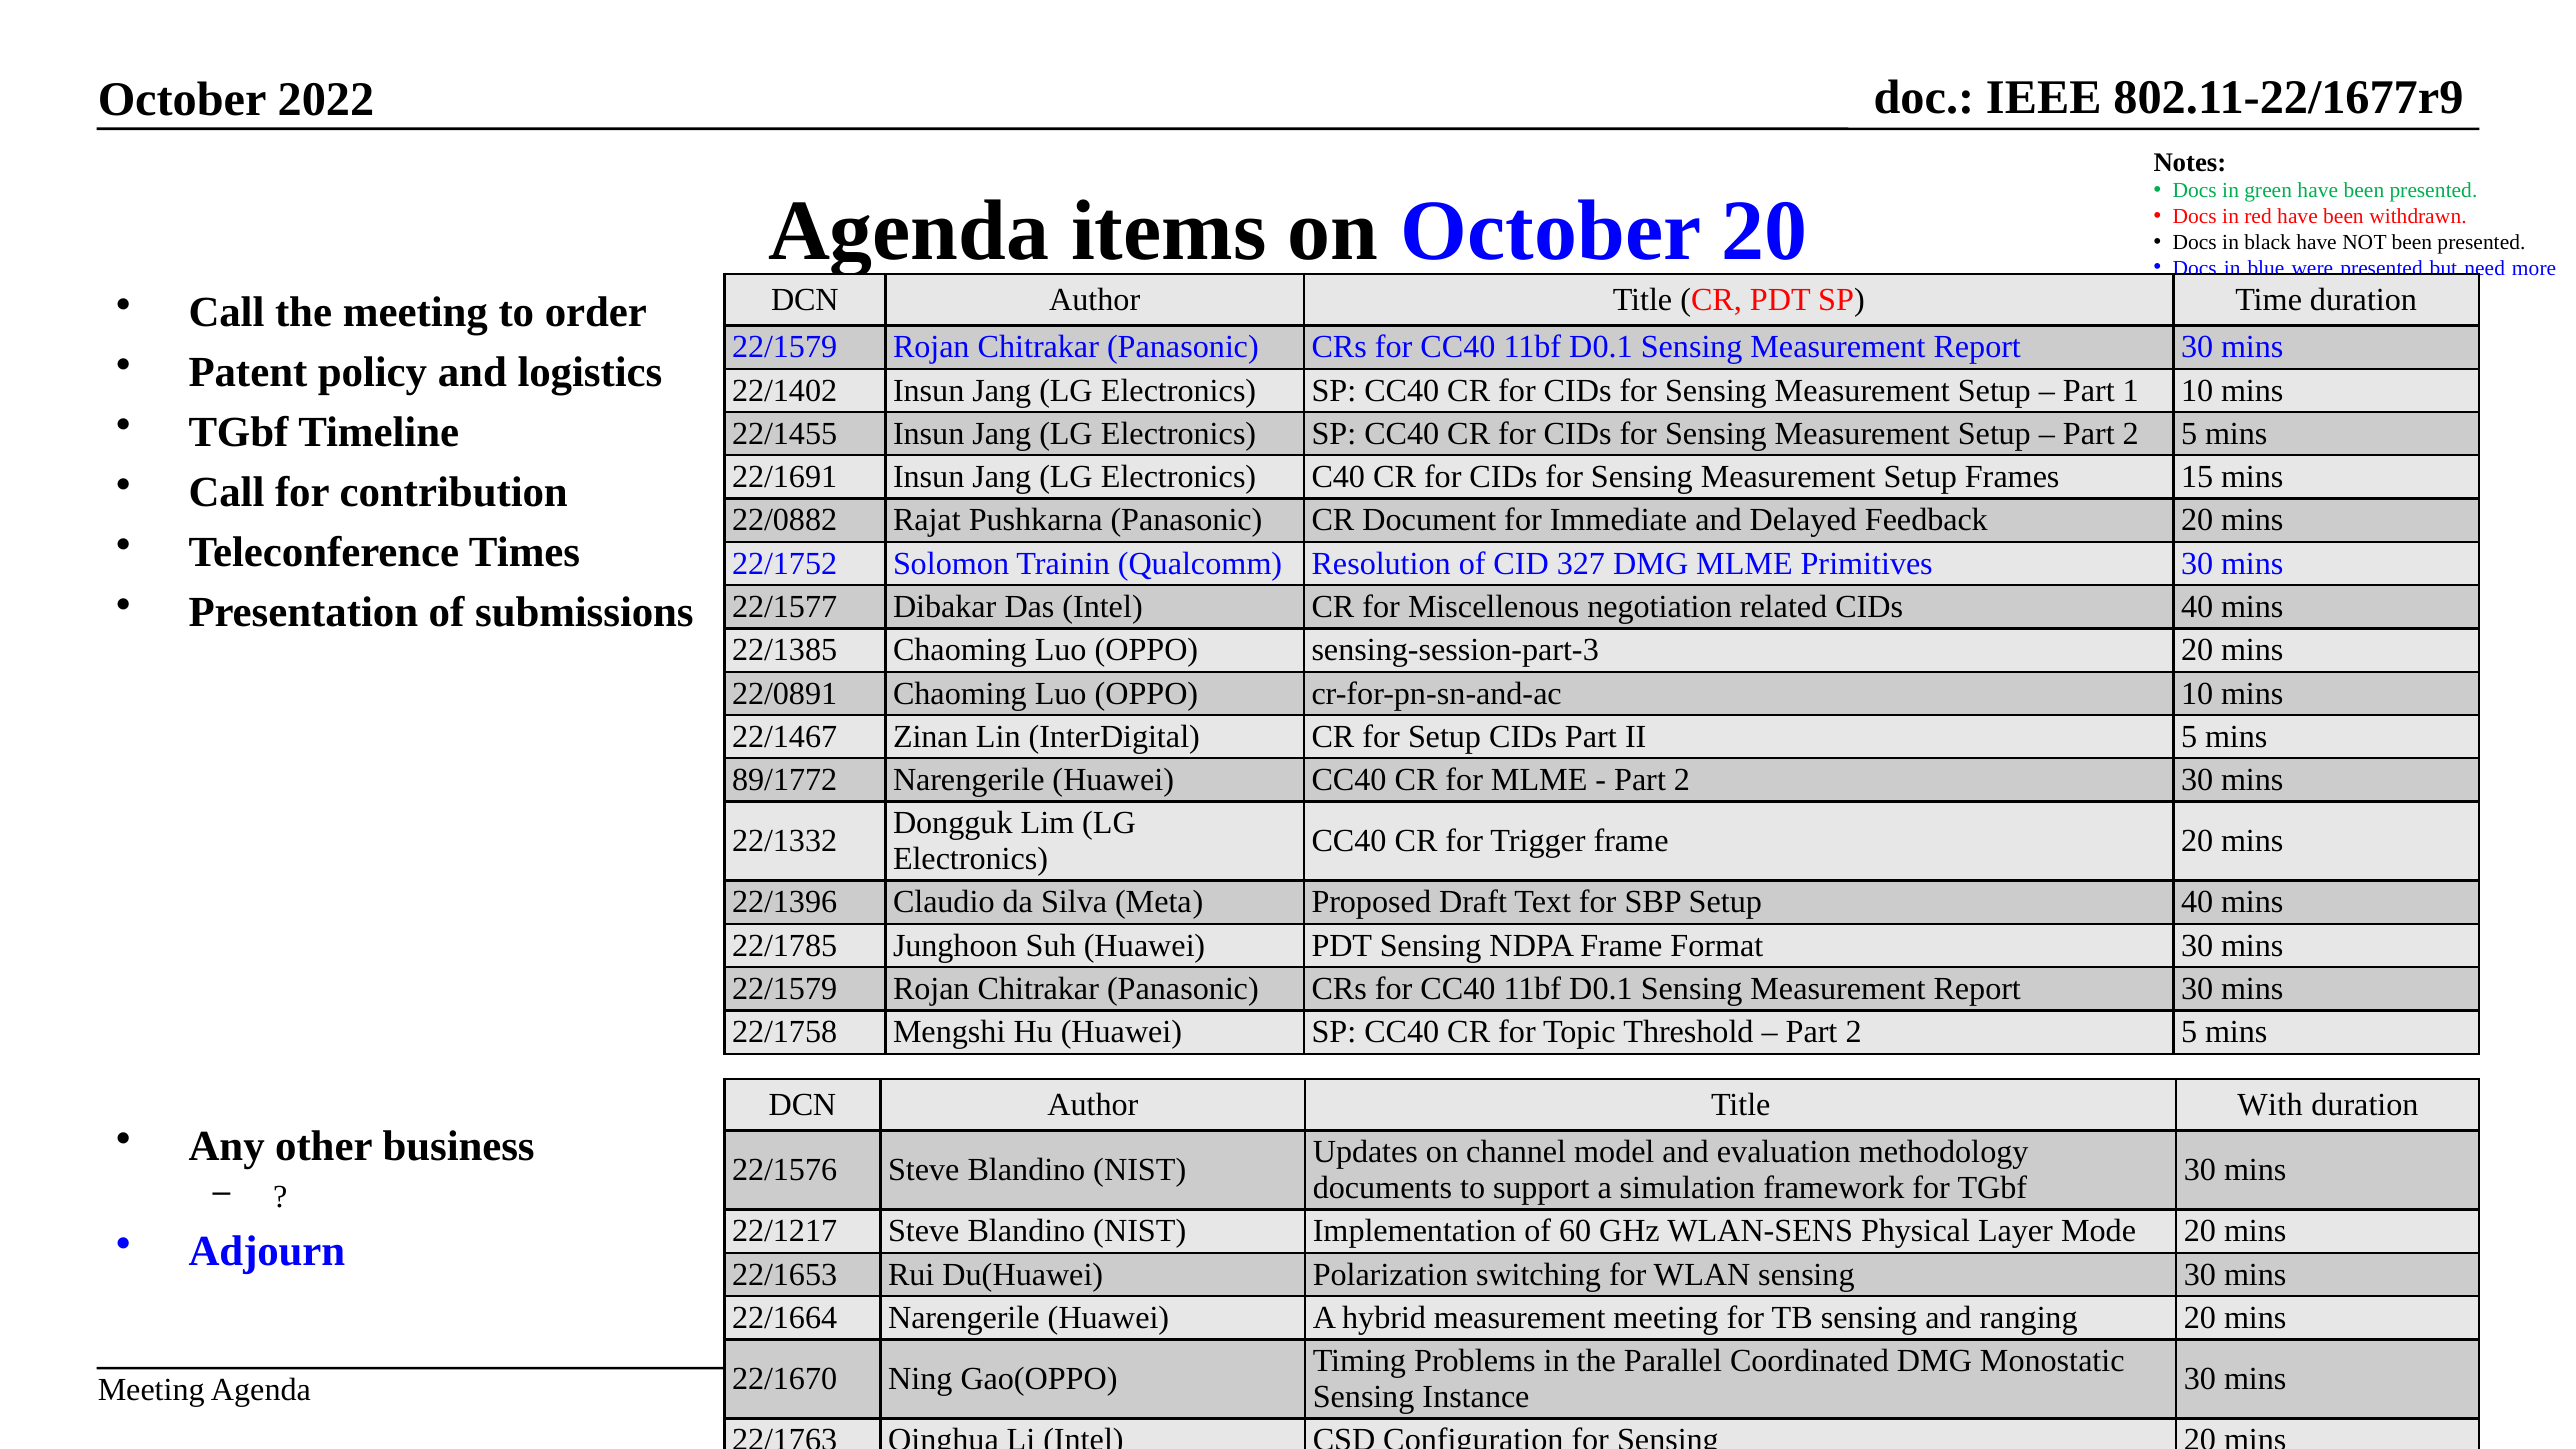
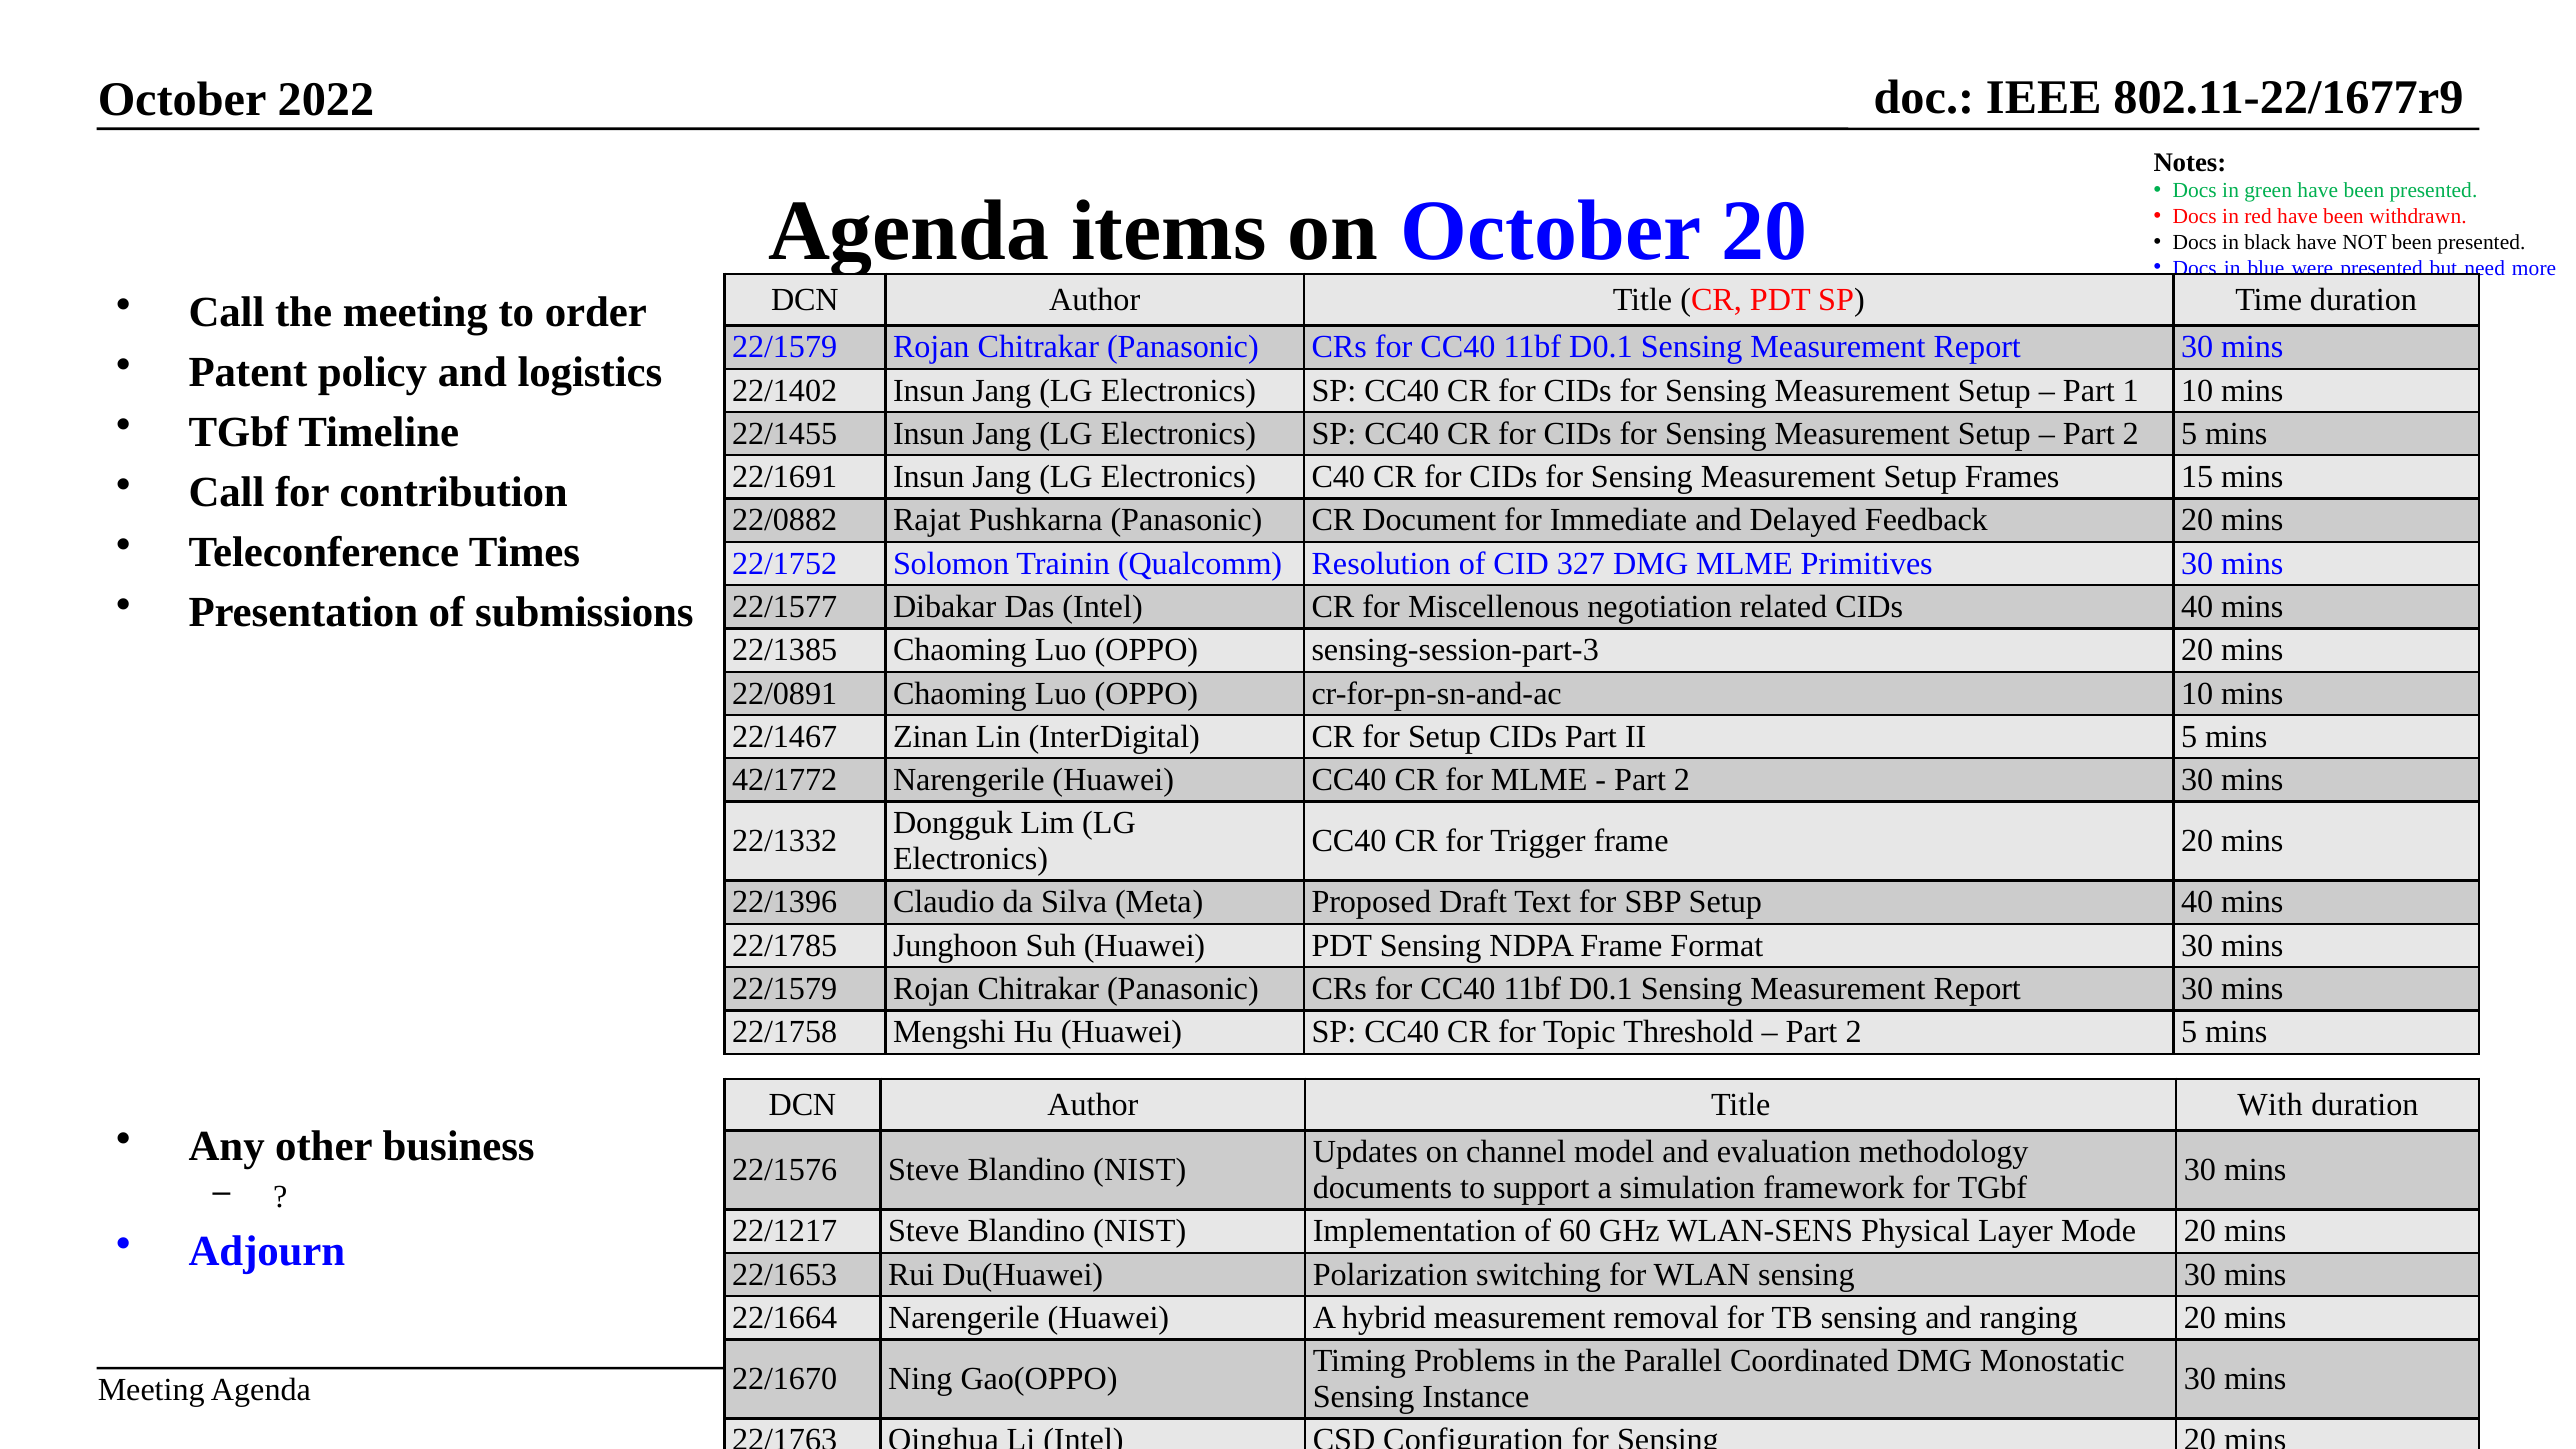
89/1772: 89/1772 -> 42/1772
measurement meeting: meeting -> removal
